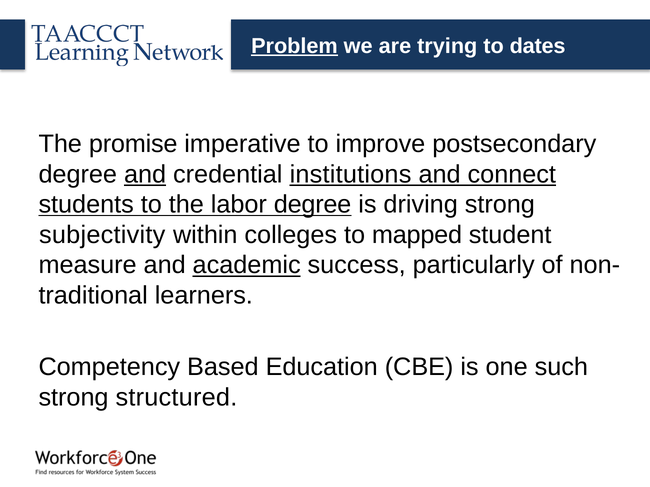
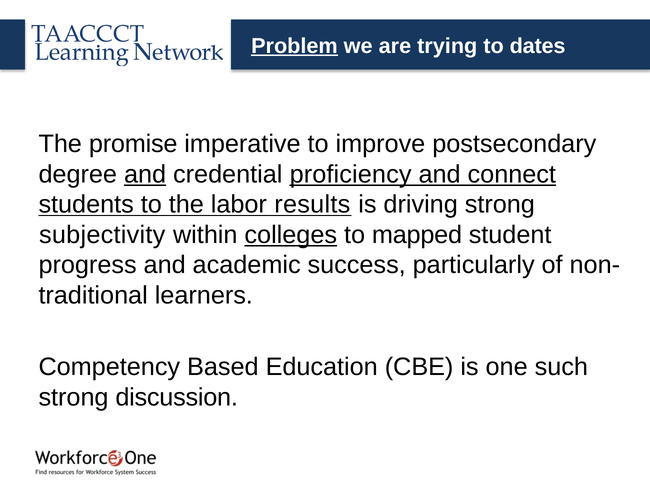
institutions: institutions -> proficiency
labor degree: degree -> results
colleges underline: none -> present
measure: measure -> progress
academic underline: present -> none
structured: structured -> discussion
